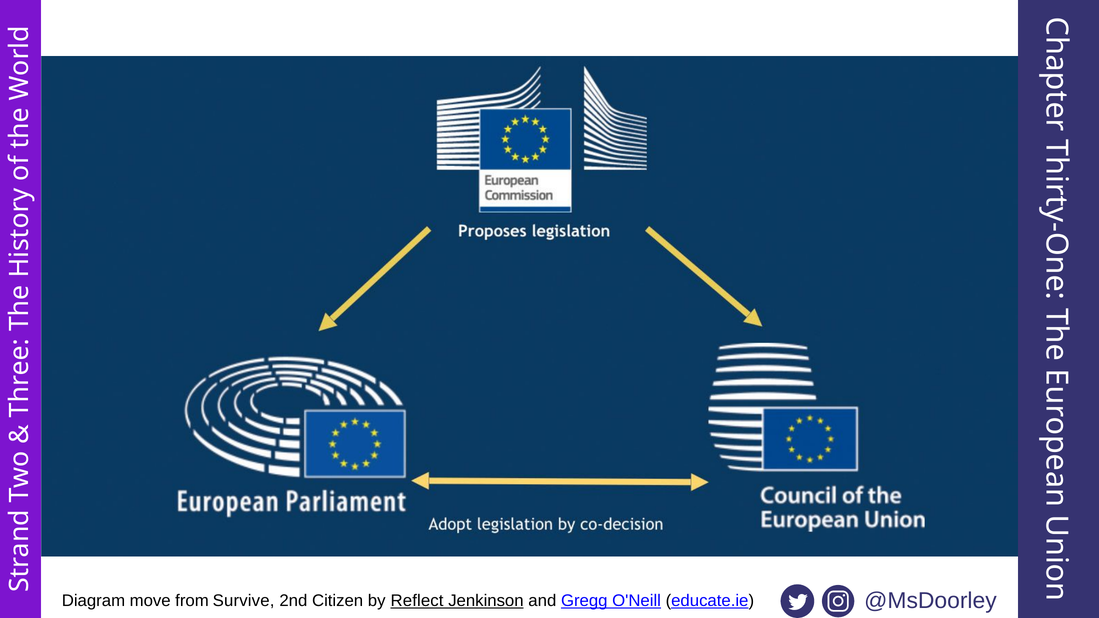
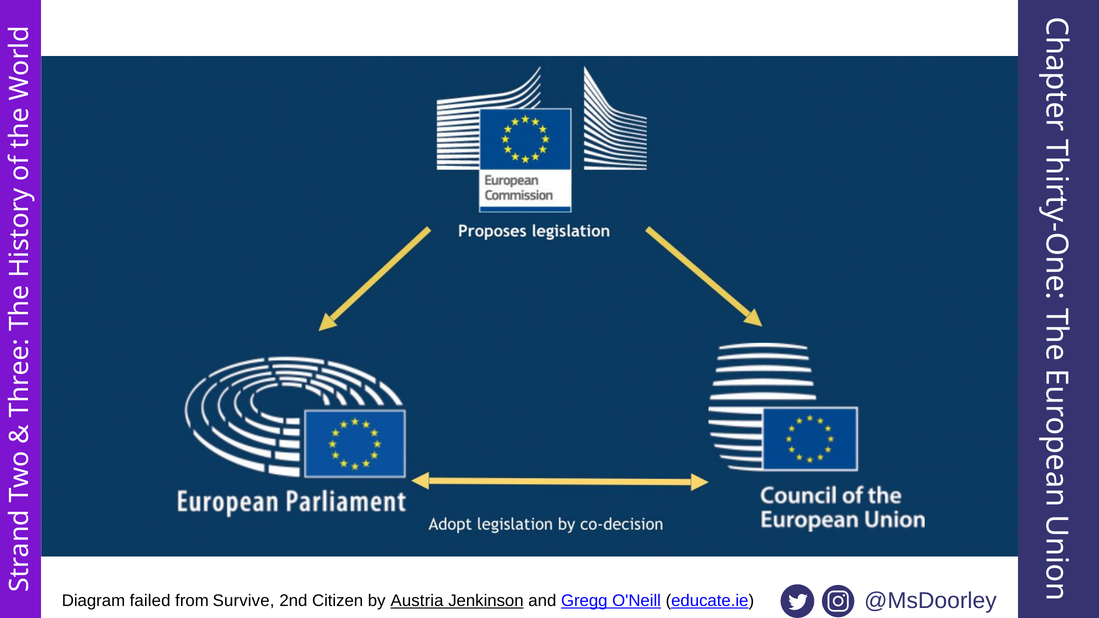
move: move -> failed
Reflect: Reflect -> Austria
